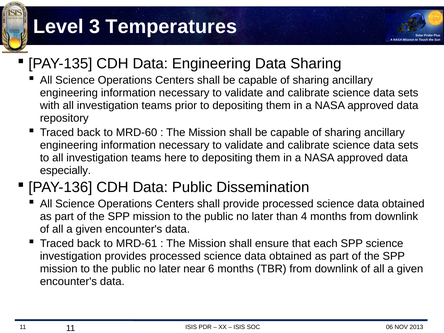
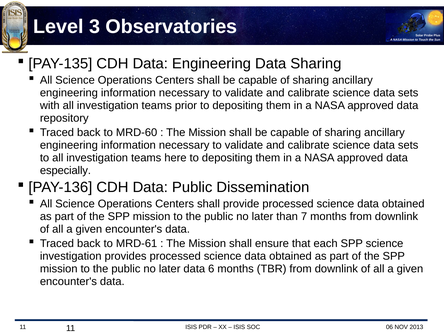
Temperatures: Temperatures -> Observatories
4: 4 -> 7
later near: near -> data
